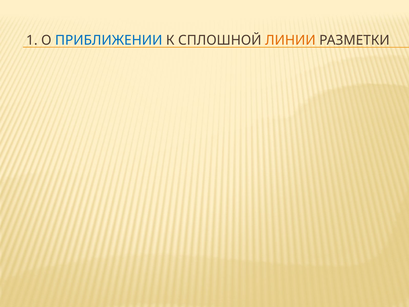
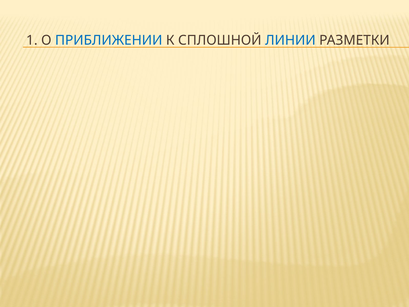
ЛИНИИ colour: orange -> blue
